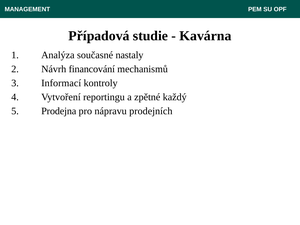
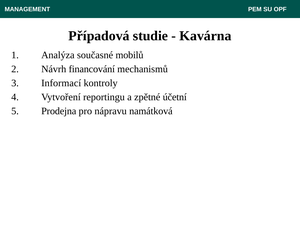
nastaly: nastaly -> mobilů
každý: každý -> účetní
prodejních: prodejních -> namátková
